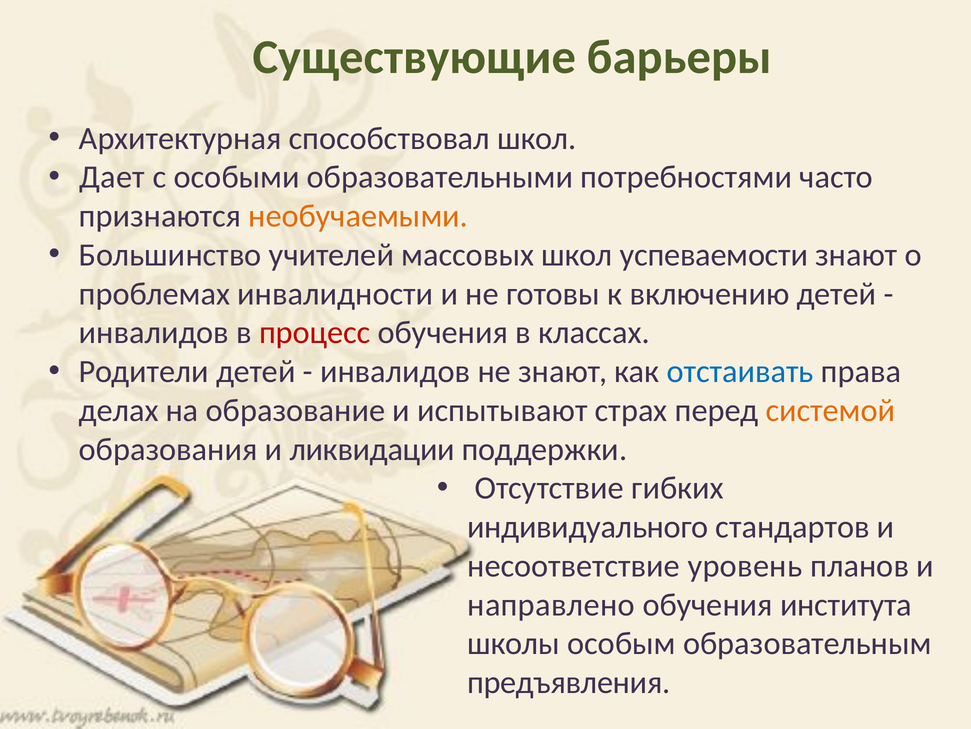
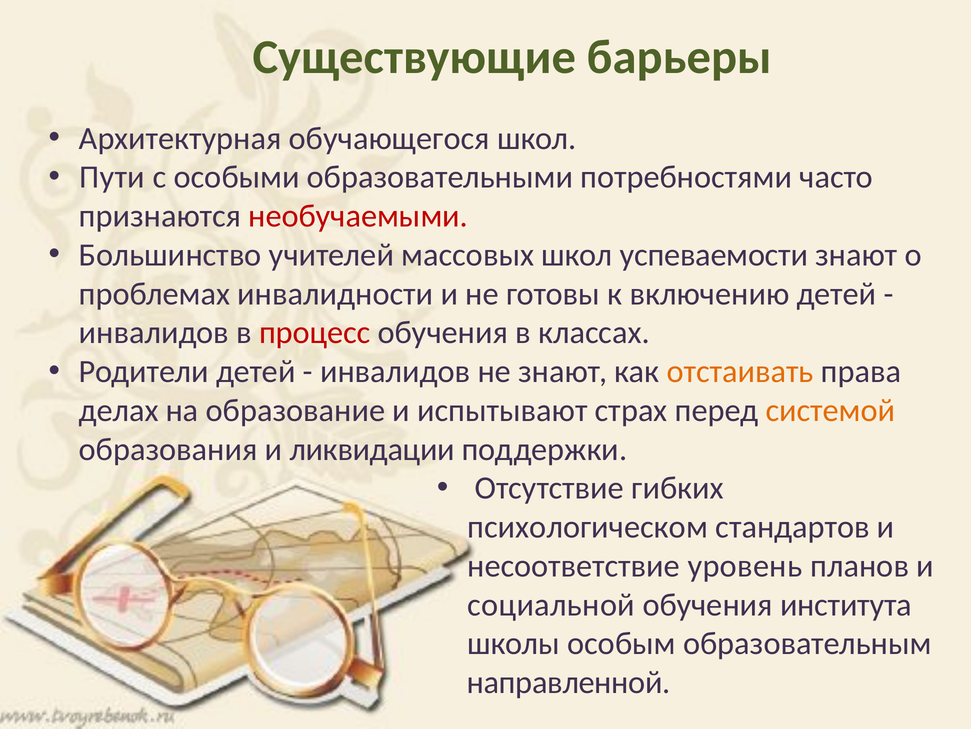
способствовал: способствовал -> обучающегося
Дает: Дает -> Пути
необучаемыми colour: orange -> red
отстаивать colour: blue -> orange
индивидуального: индивидуального -> психологическом
направлено: направлено -> социальной
предъявления: предъявления -> направленной
